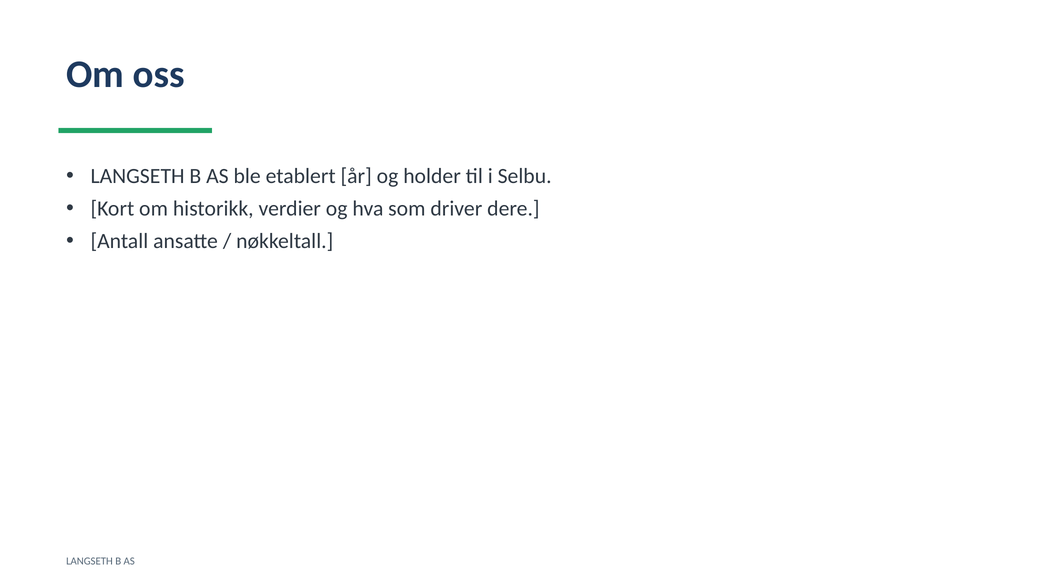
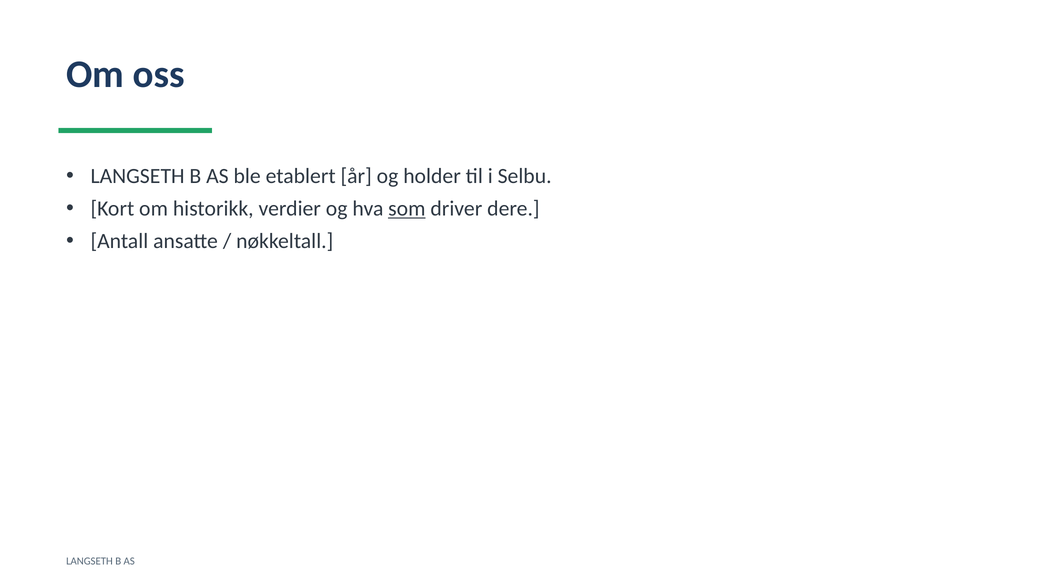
som underline: none -> present
